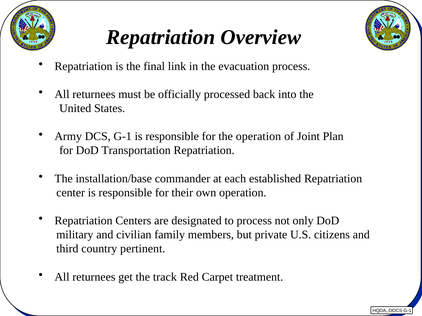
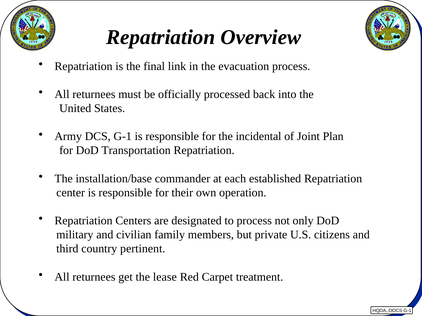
the operation: operation -> incidental
track: track -> lease
